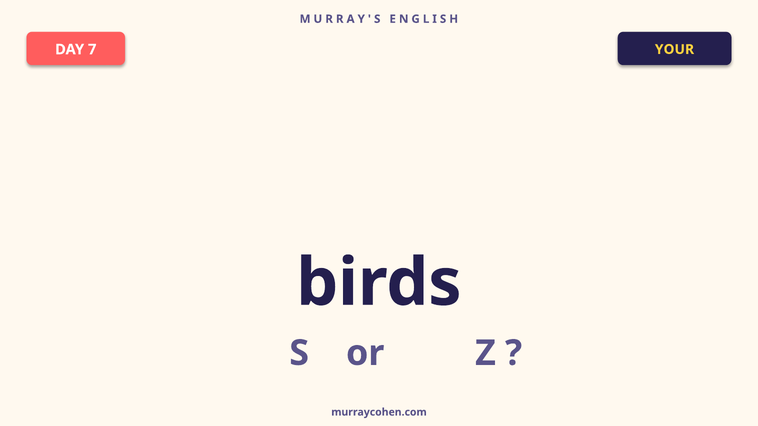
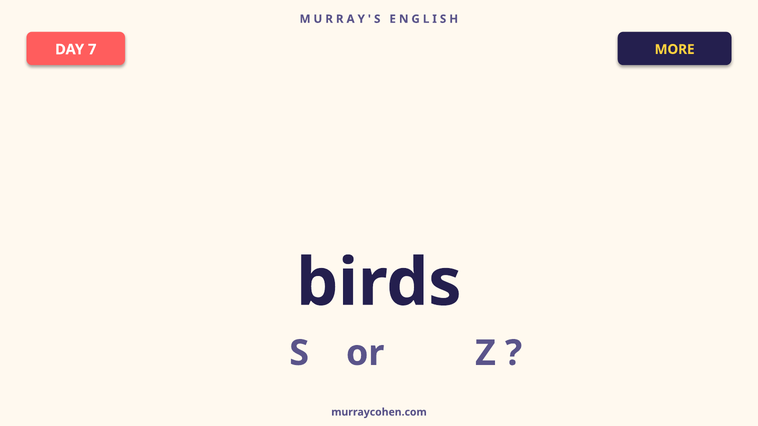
YOUR: YOUR -> MORE
